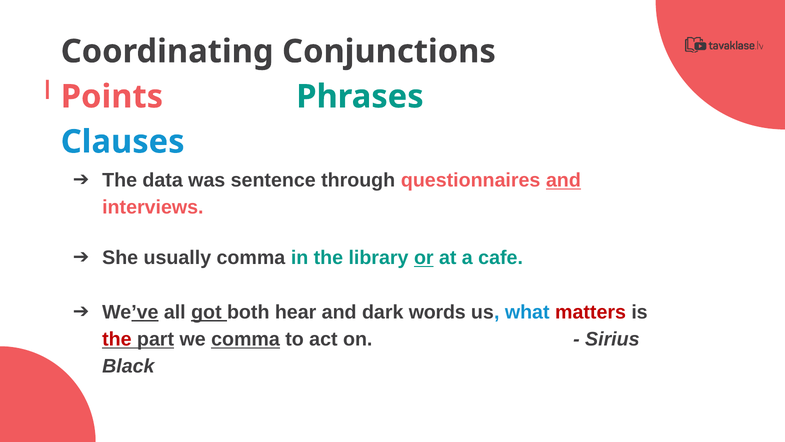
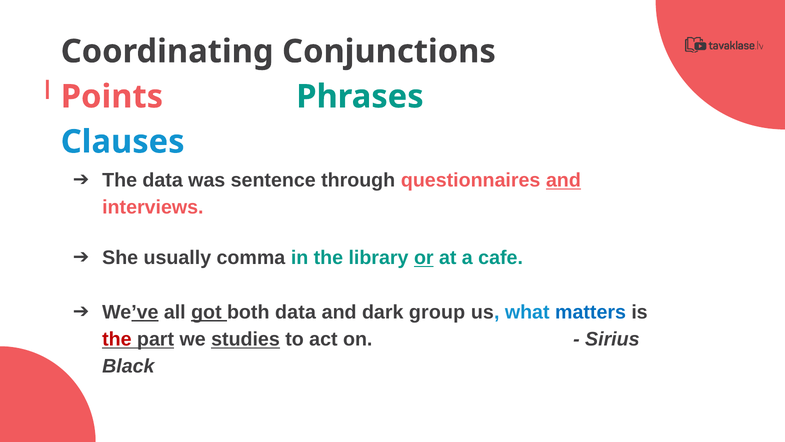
both hear: hear -> data
words: words -> group
matters colour: red -> blue
we comma: comma -> studies
